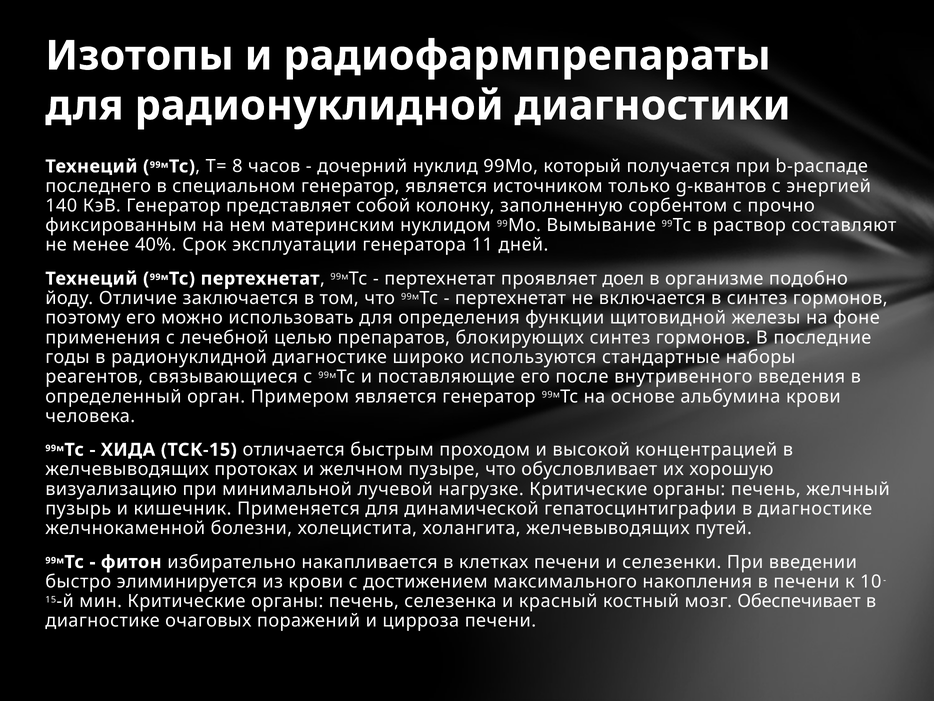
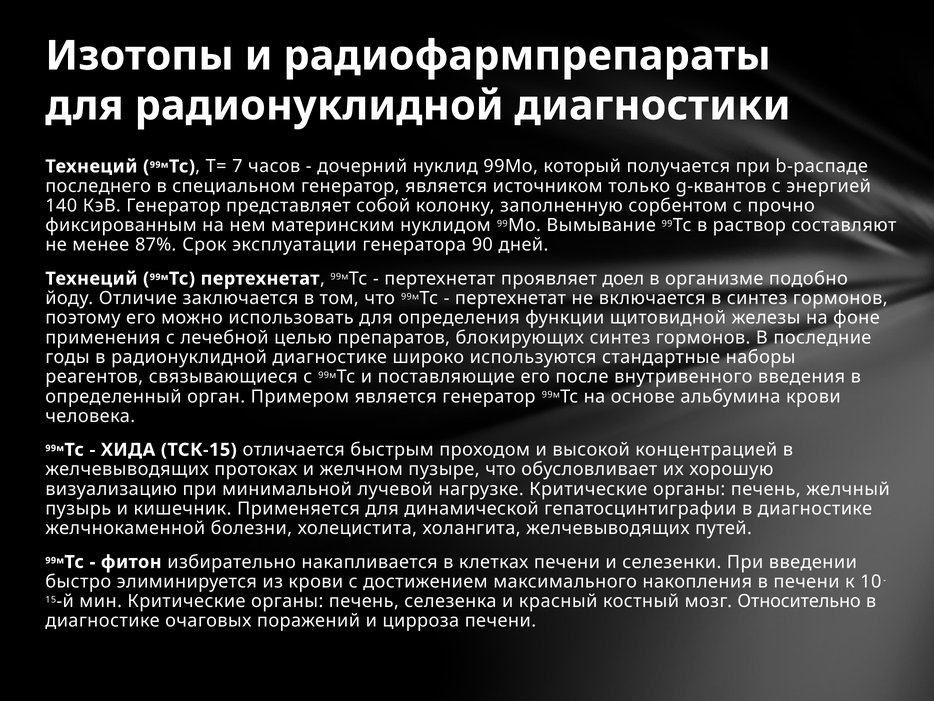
8: 8 -> 7
40%: 40% -> 87%
11: 11 -> 90
Обеспечивает: Обеспечивает -> Относительно
